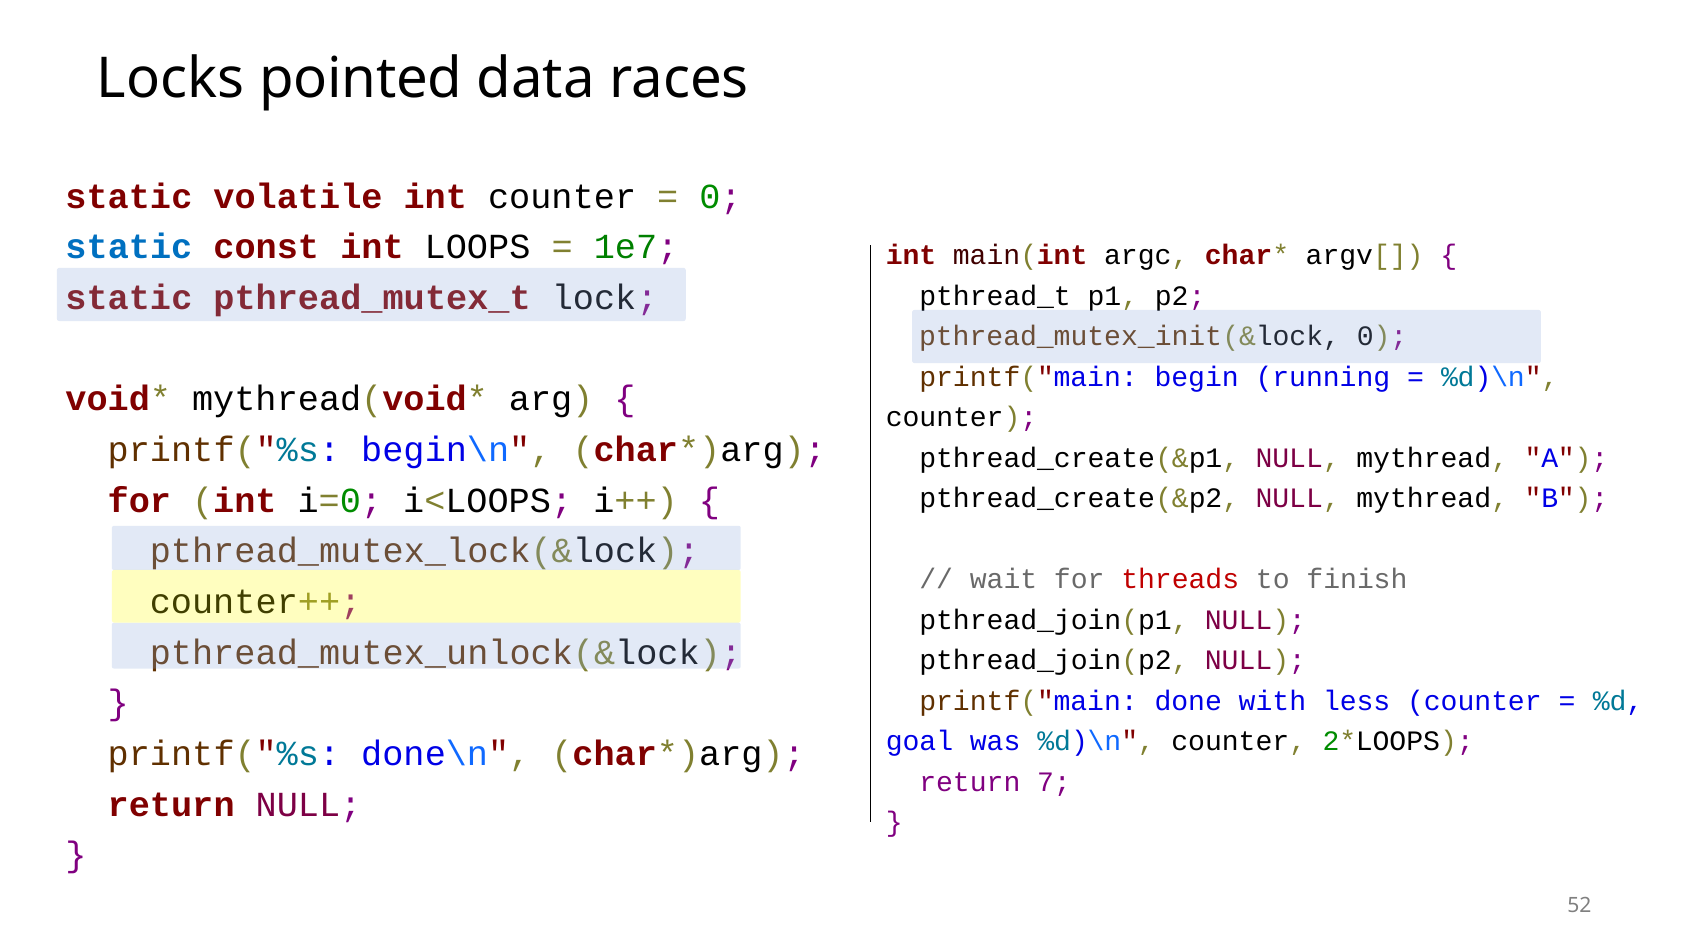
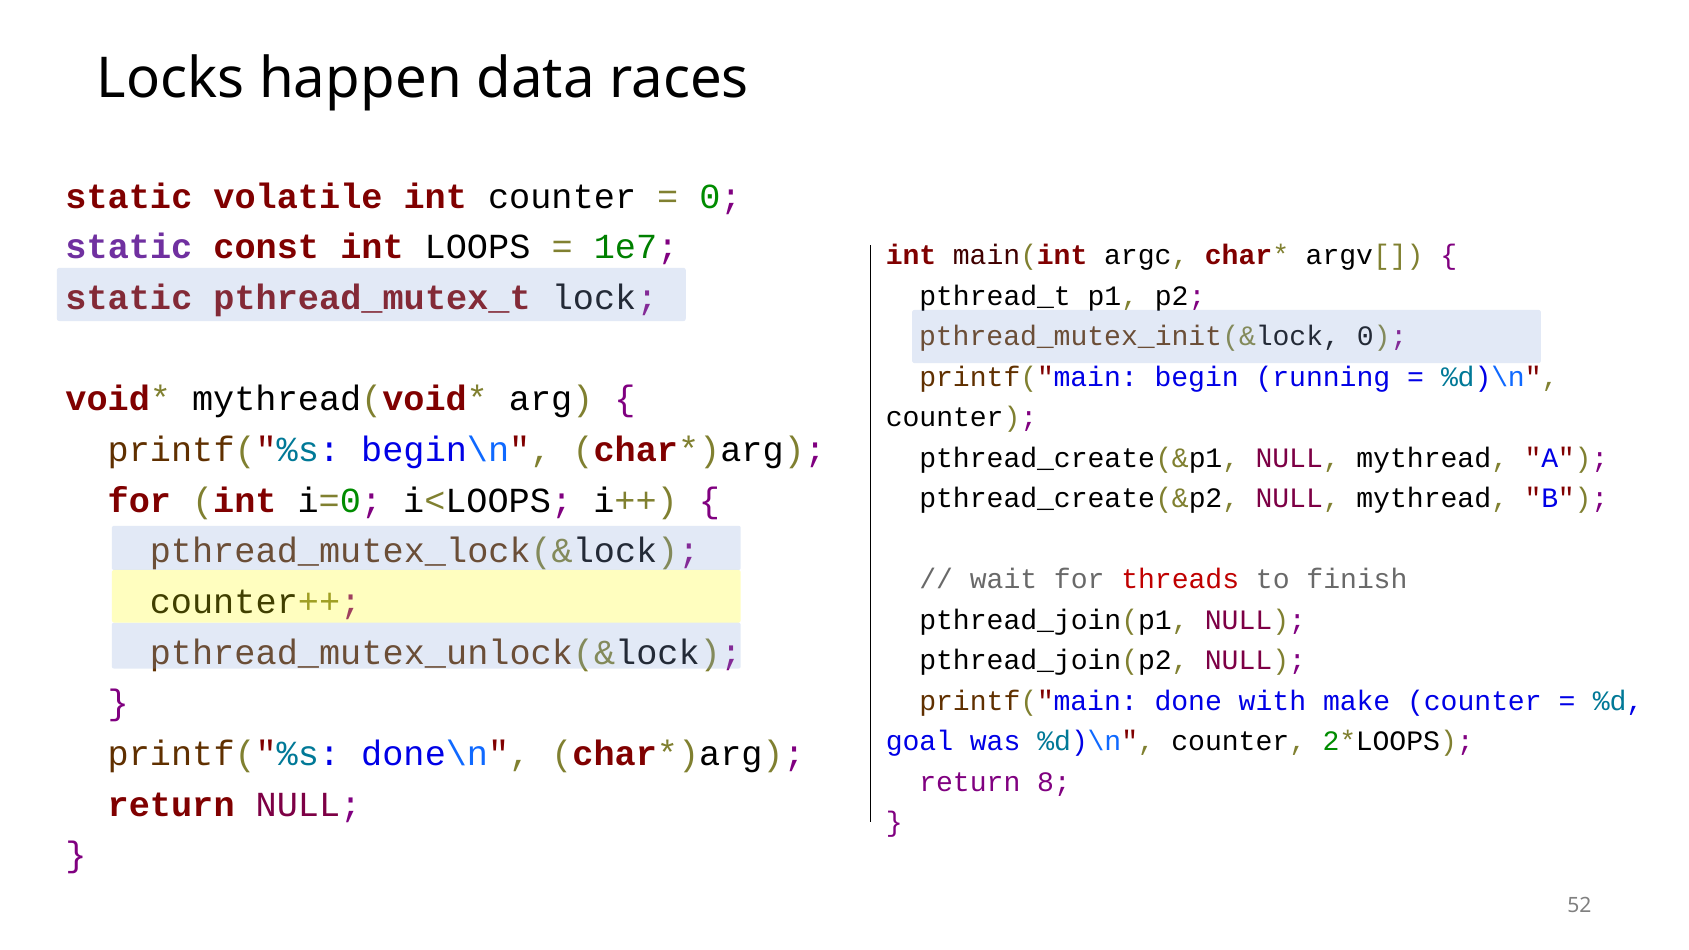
pointed: pointed -> happen
static at (129, 247) colour: blue -> purple
less: less -> make
7: 7 -> 8
